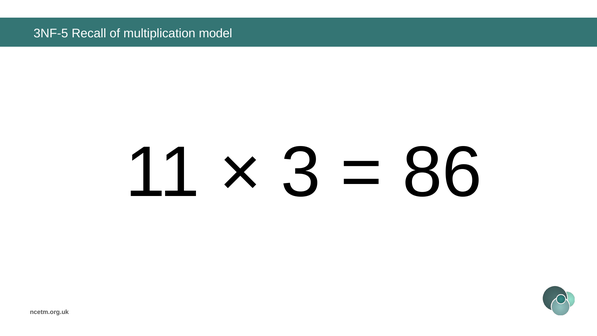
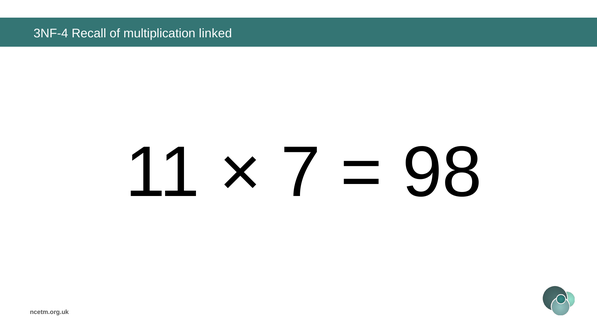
3NF-5: 3NF-5 -> 3NF-4
model: model -> linked
3: 3 -> 7
86: 86 -> 98
